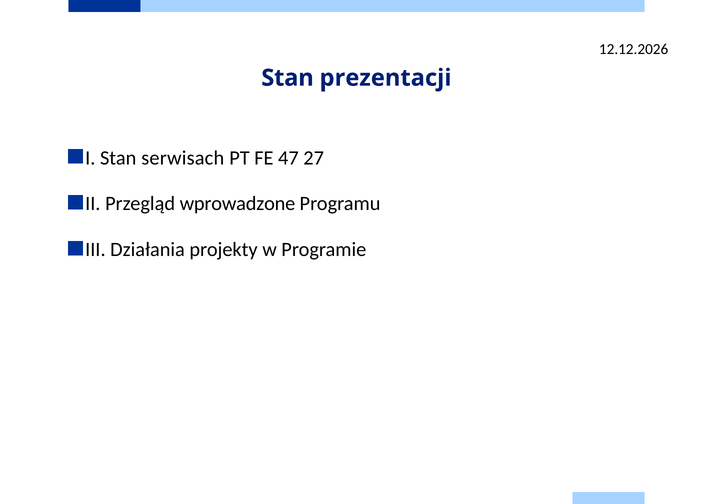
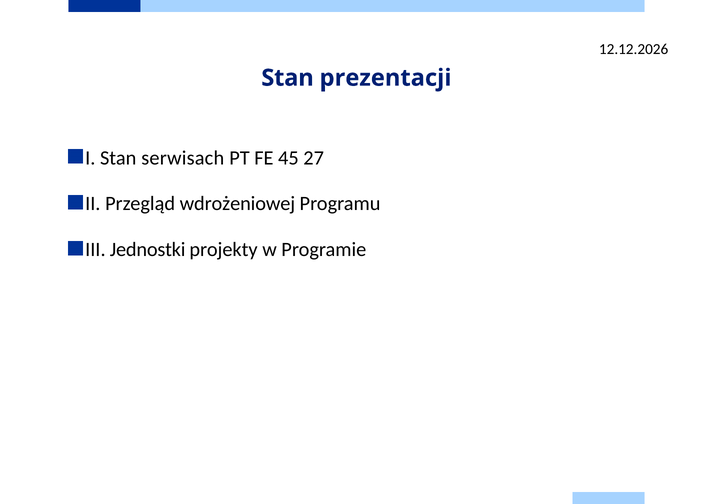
47: 47 -> 45
wprowadzone: wprowadzone -> wdrożeniowej
Działania: Działania -> Jednostki
